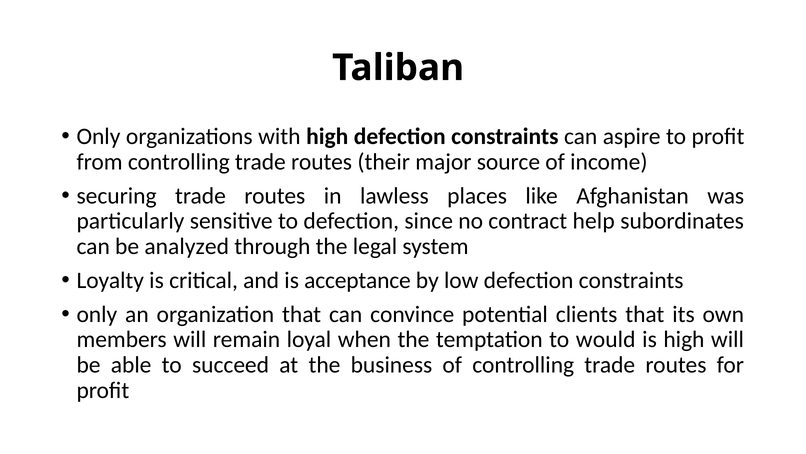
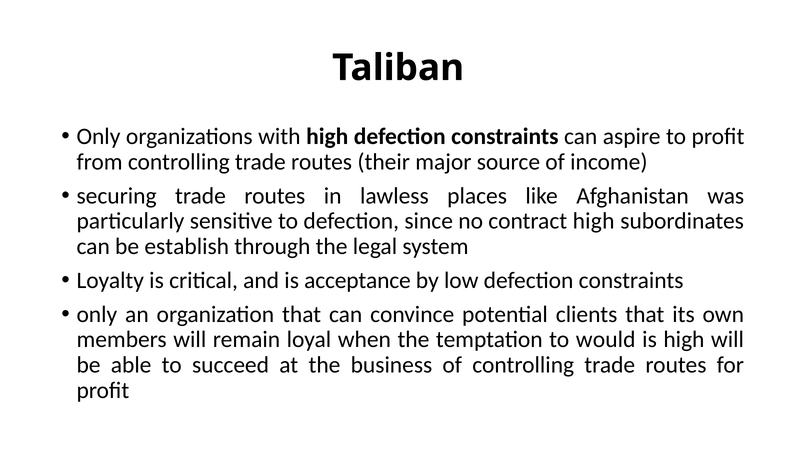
contract help: help -> high
analyzed: analyzed -> establish
